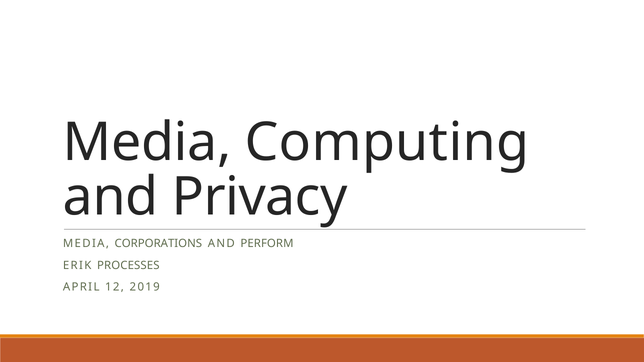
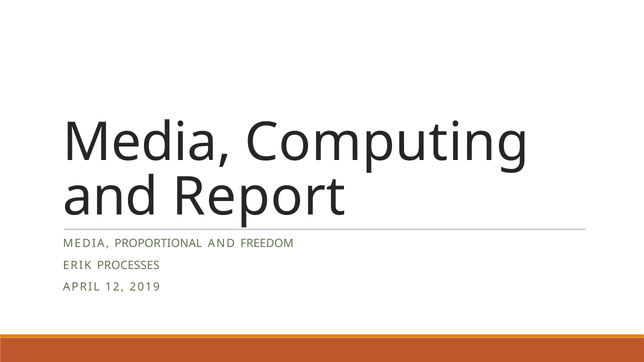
Privacy: Privacy -> Report
CORPORATIONS: CORPORATIONS -> PROPORTIONAL
PERFORM: PERFORM -> FREEDOM
